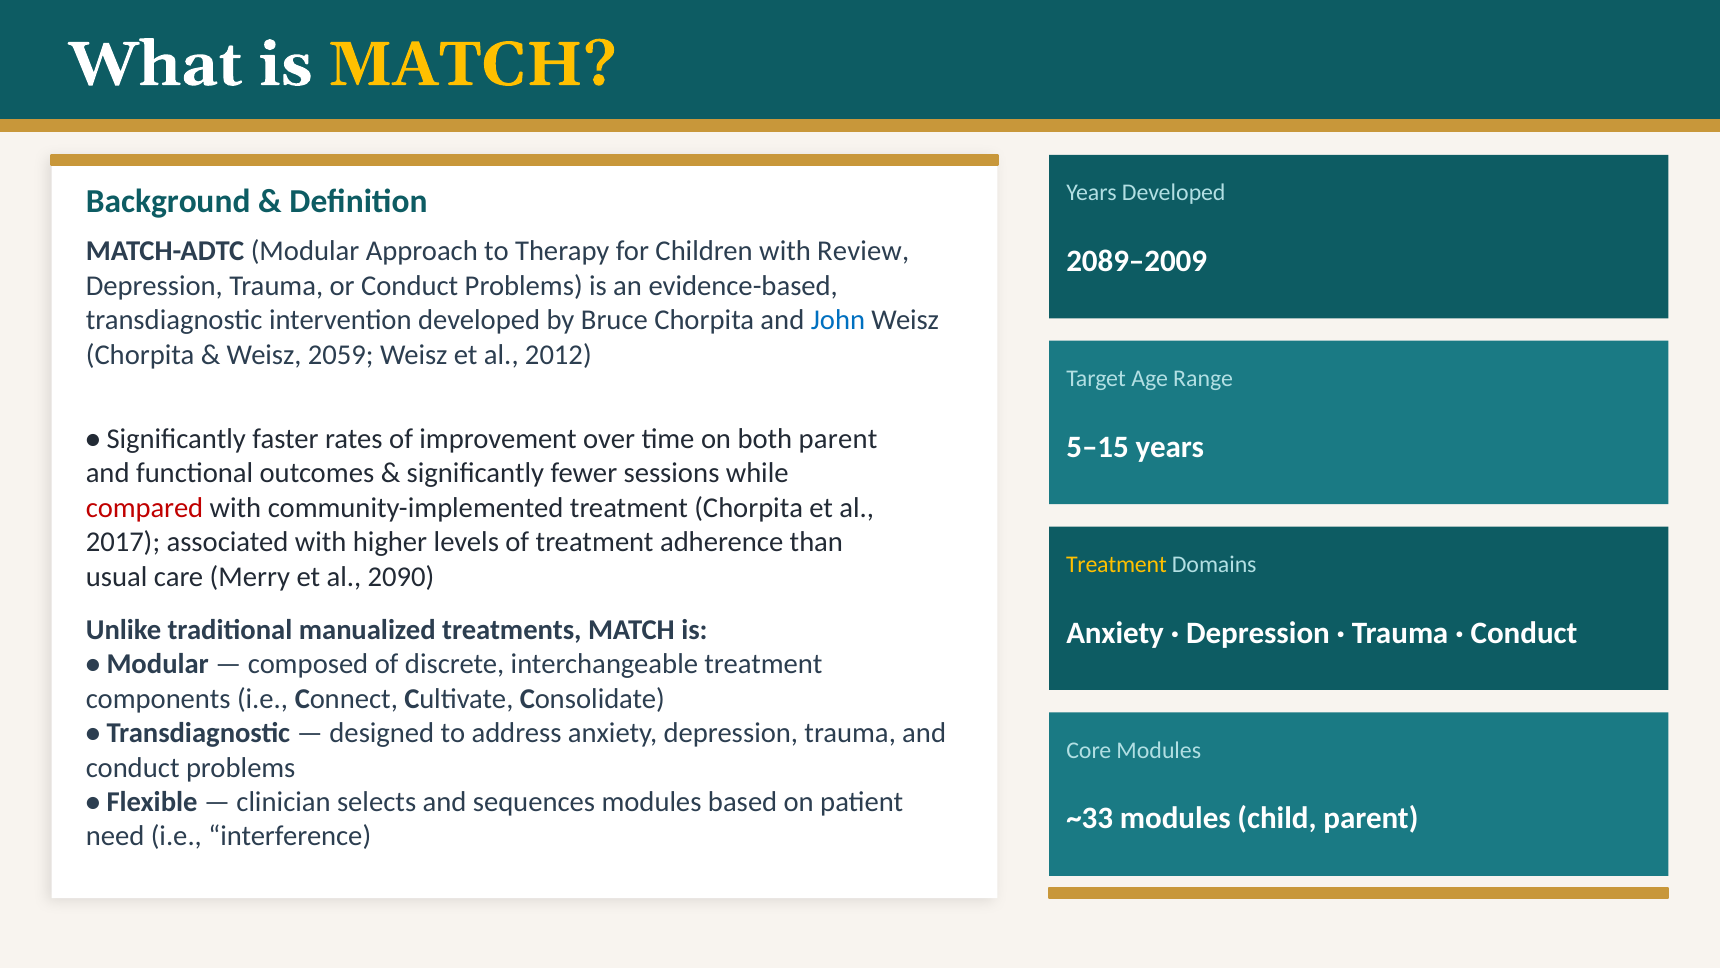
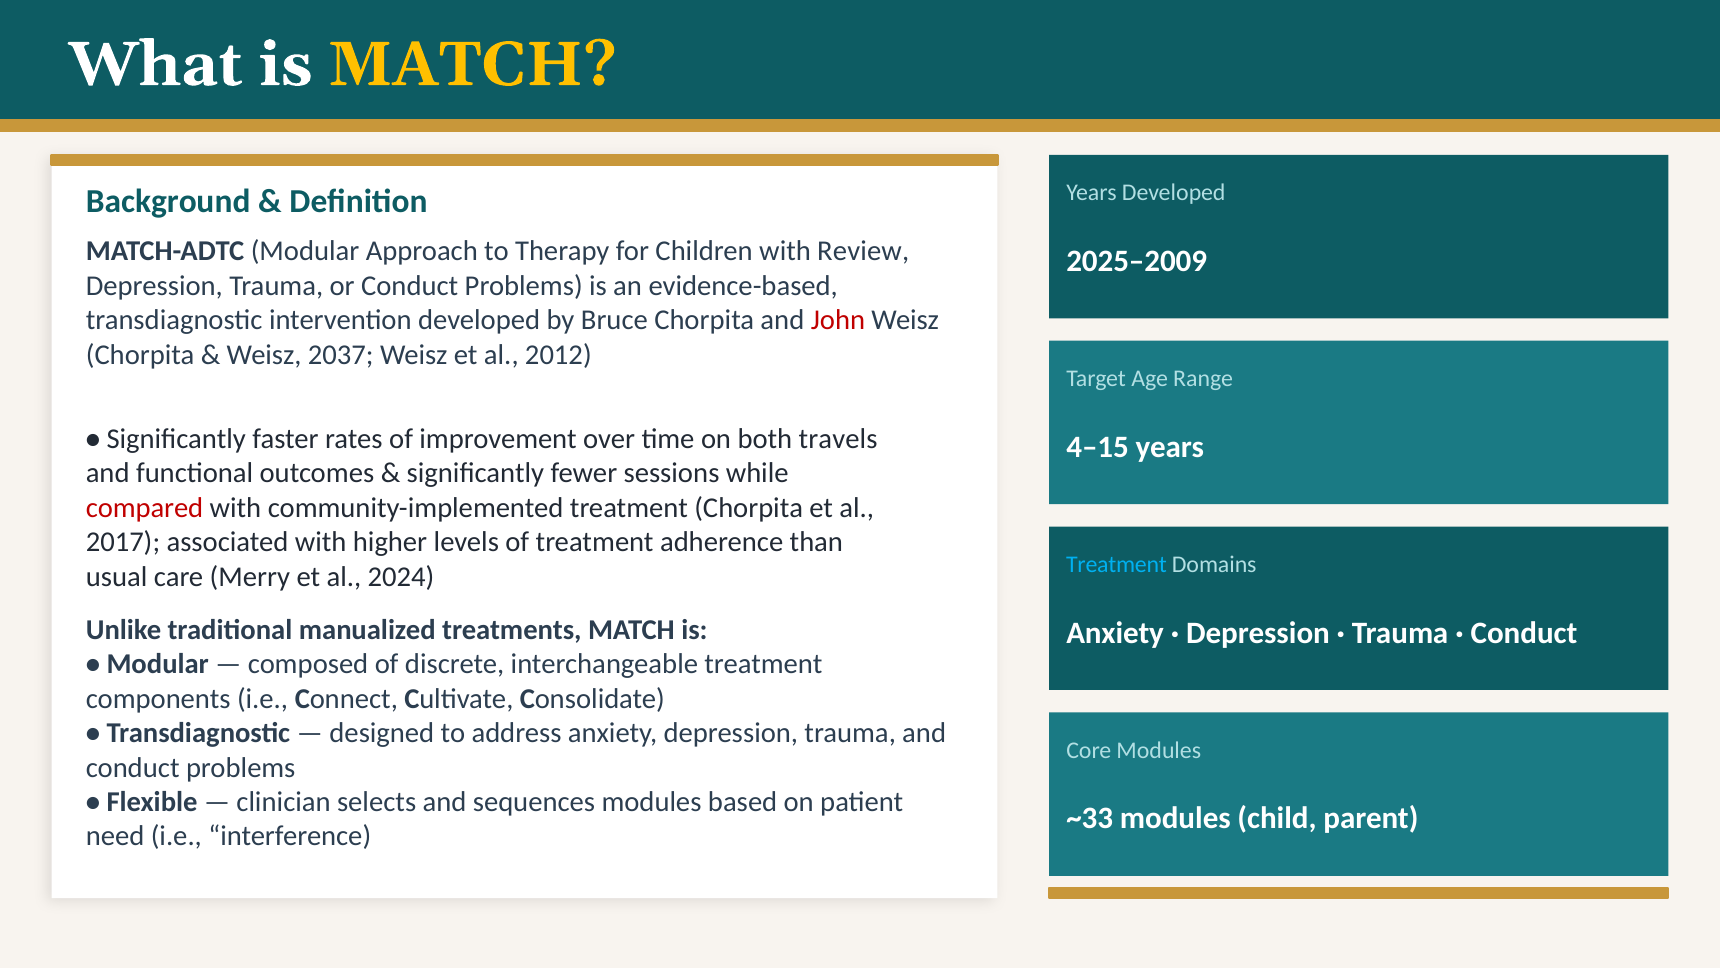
2089–2009: 2089–2009 -> 2025–2009
John colour: blue -> red
2059: 2059 -> 2037
both parent: parent -> travels
5–15: 5–15 -> 4–15
Treatment at (1116, 564) colour: yellow -> light blue
2090: 2090 -> 2024
